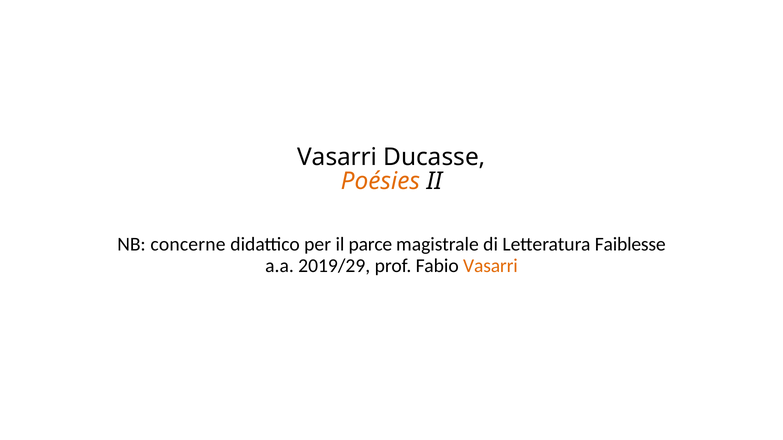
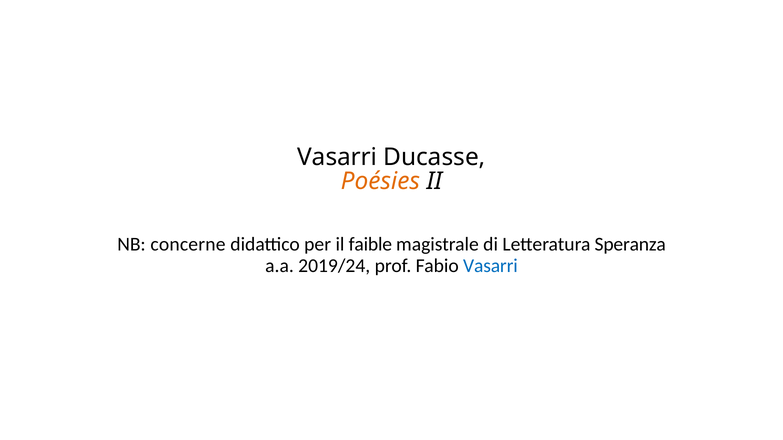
parce: parce -> faible
Faiblesse: Faiblesse -> Speranza
2019/29: 2019/29 -> 2019/24
Vasarri at (490, 266) colour: orange -> blue
